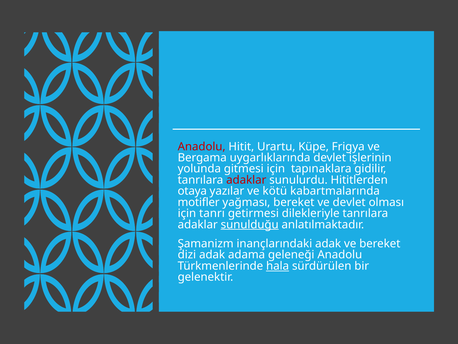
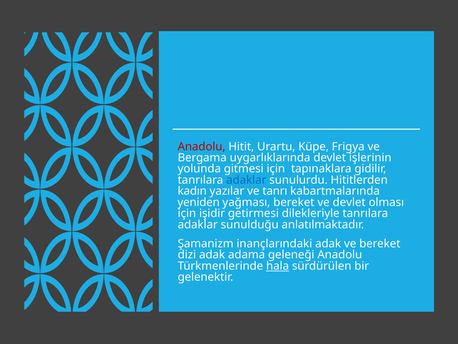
adaklar at (246, 180) colour: red -> blue
otaya: otaya -> kadın
kötü: kötü -> tanrı
motifler: motifler -> yeniden
tanrı: tanrı -> işidir
sunulduğu underline: present -> none
